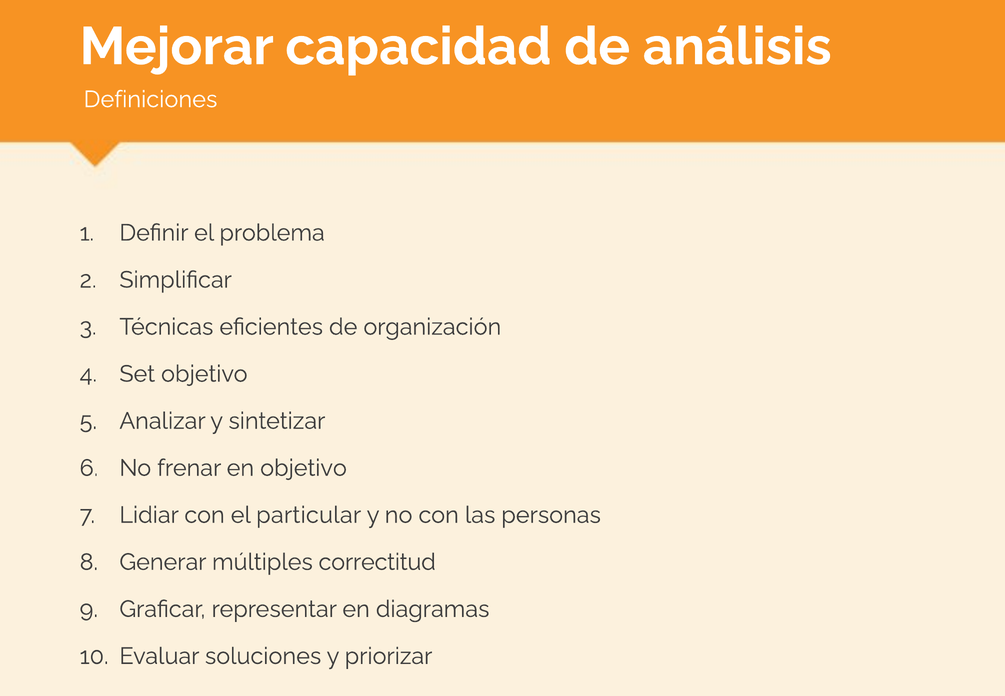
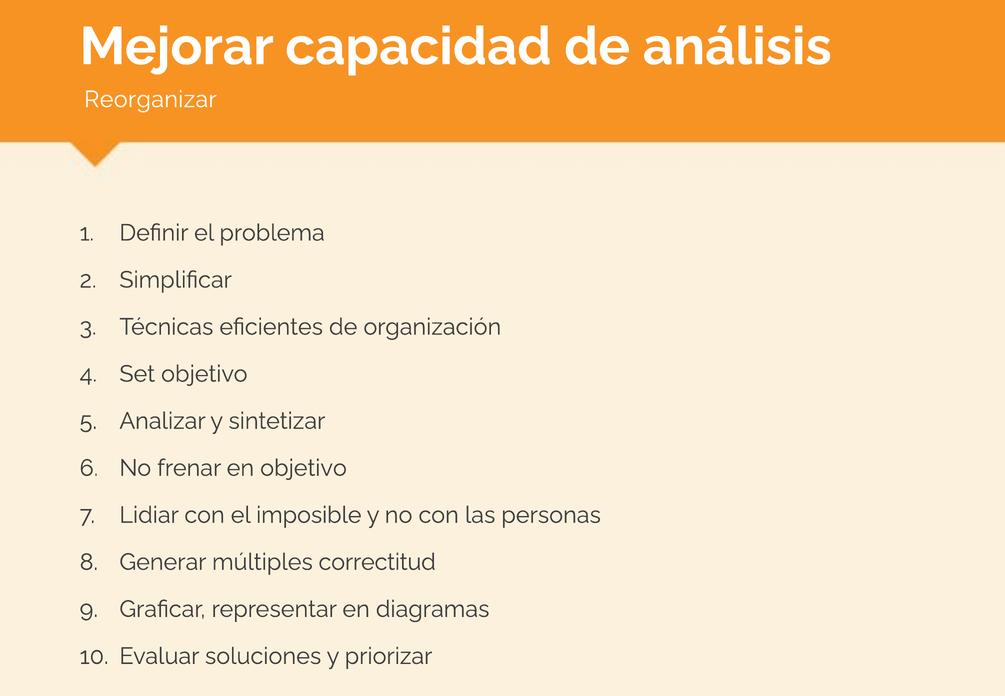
Definiciones: Definiciones -> Reorganizar
particular: particular -> imposible
